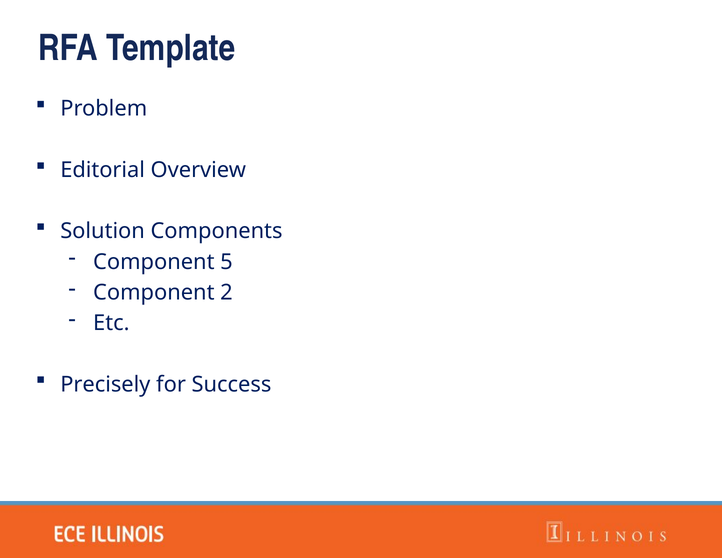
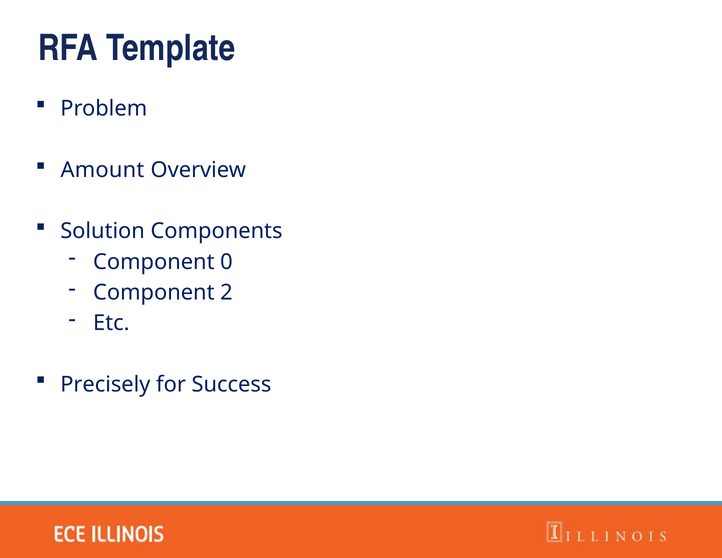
Editorial: Editorial -> Amount
5: 5 -> 0
